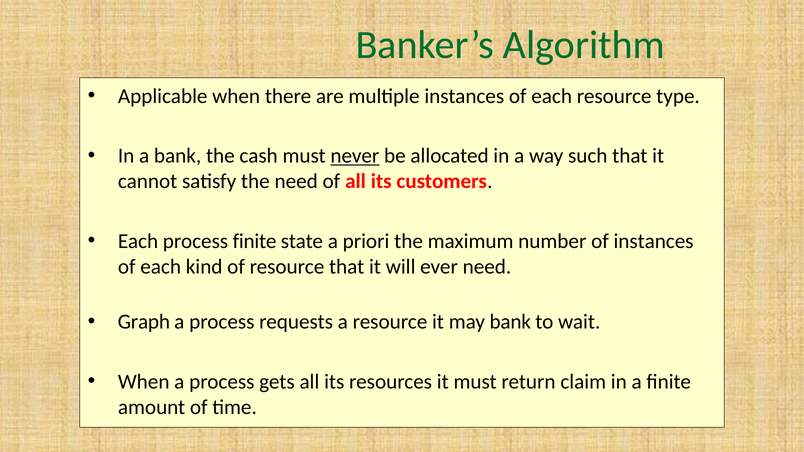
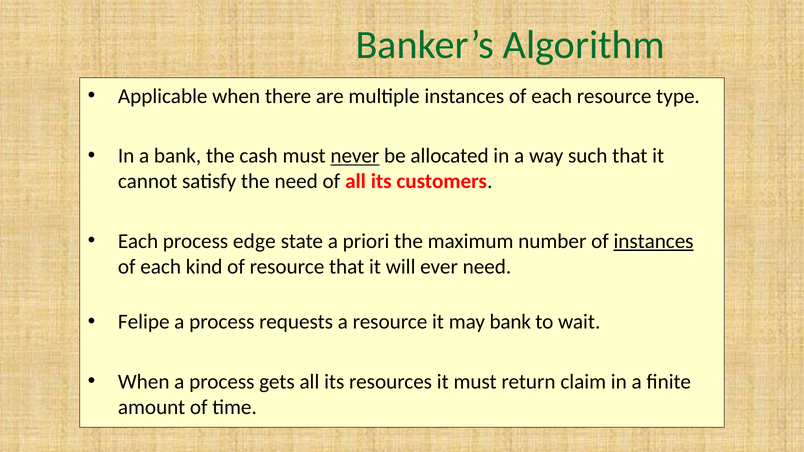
process finite: finite -> edge
instances at (654, 241) underline: none -> present
Graph: Graph -> Felipe
